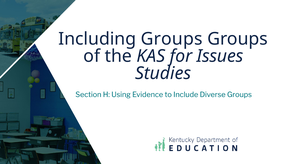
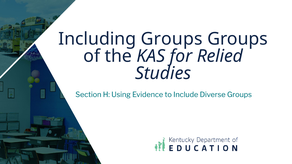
Issues: Issues -> Relied
